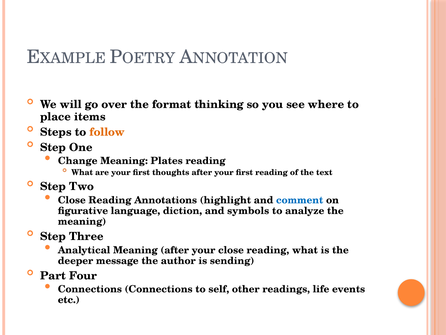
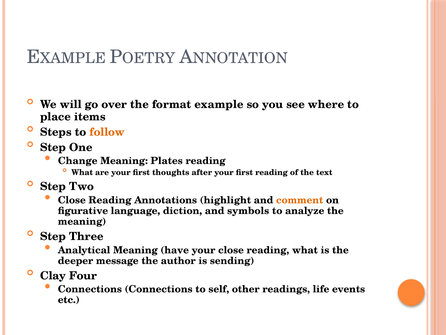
thinking: thinking -> example
comment colour: blue -> orange
Meaning after: after -> have
Part: Part -> Clay
